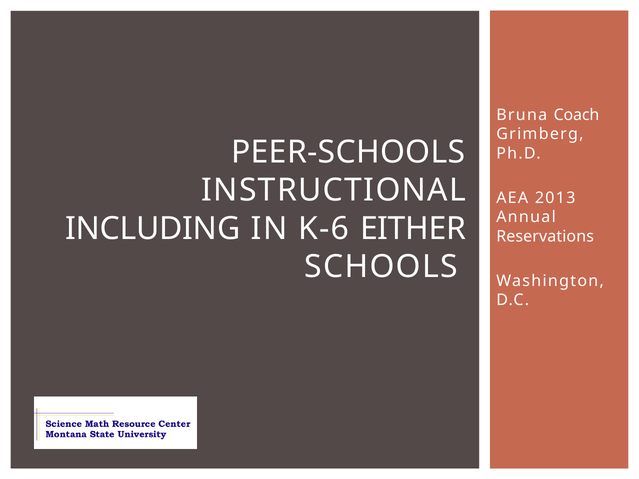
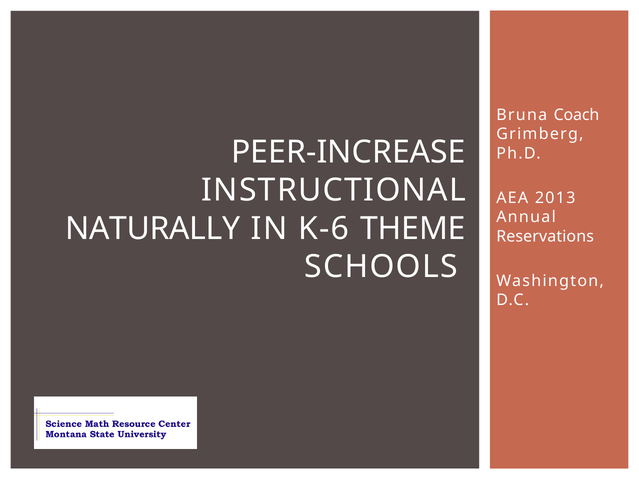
PEER-SCHOOLS: PEER-SCHOOLS -> PEER-INCREASE
INCLUDING: INCLUDING -> NATURALLY
EITHER: EITHER -> THEME
